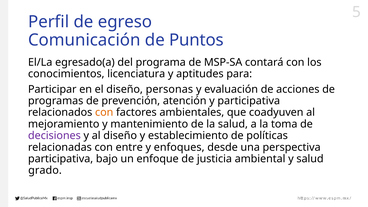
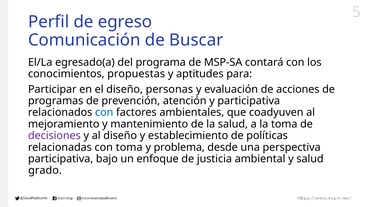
Puntos: Puntos -> Buscar
licenciatura: licenciatura -> propuestas
con at (104, 112) colour: orange -> blue
con entre: entre -> toma
enfoques: enfoques -> problema
